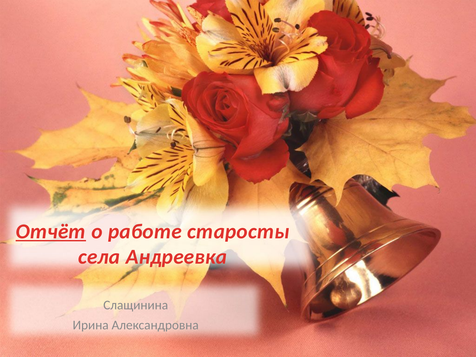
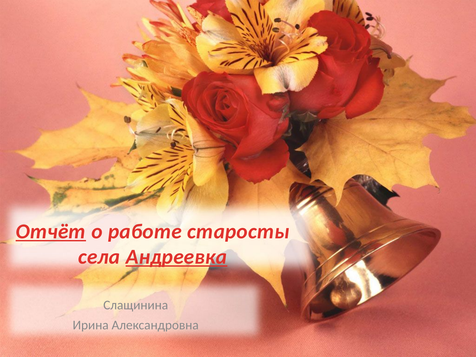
Андреевка underline: none -> present
